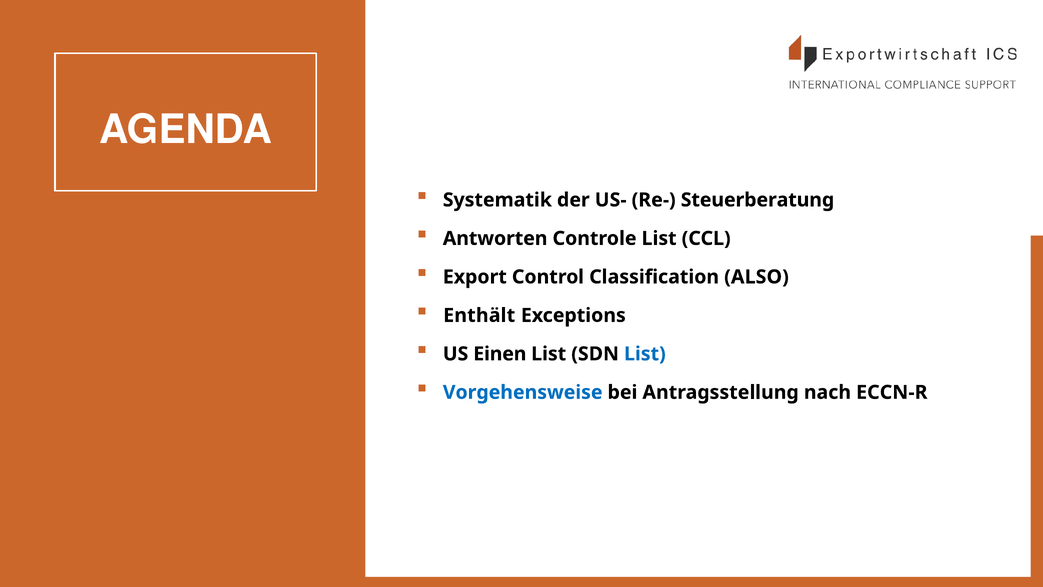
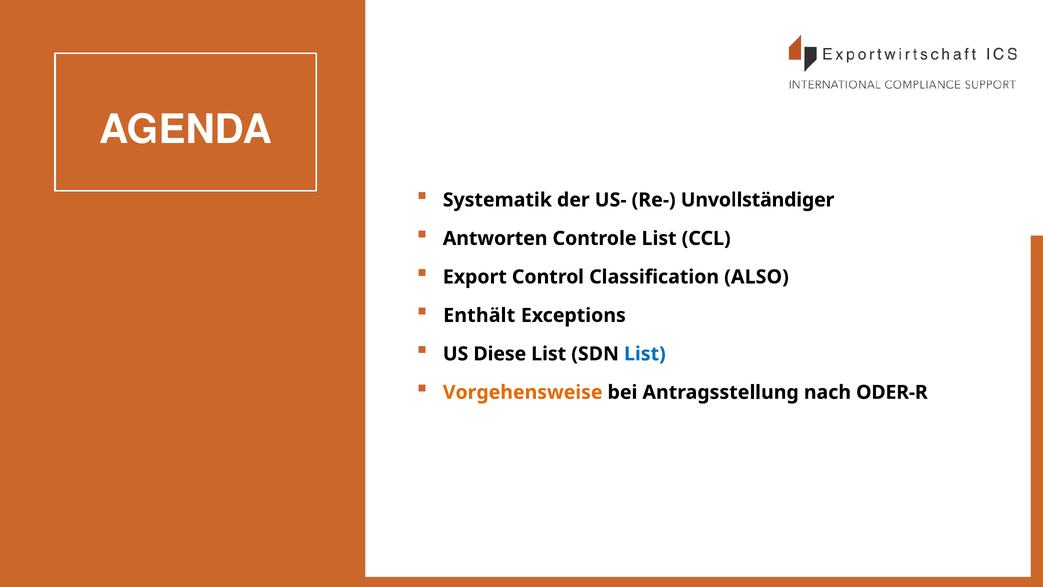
Steuerberatung: Steuerberatung -> Unvollständiger
Einen: Einen -> Diese
Vorgehensweise colour: blue -> orange
ECCN-R: ECCN-R -> ODER-R
